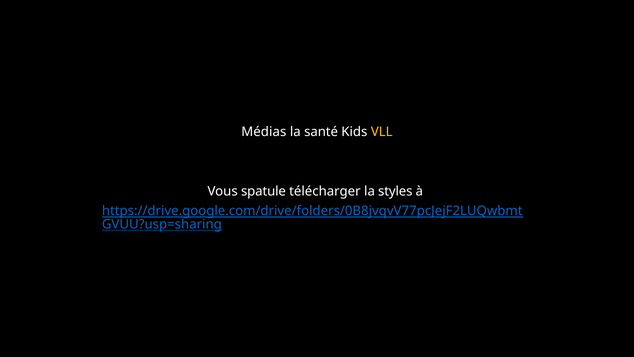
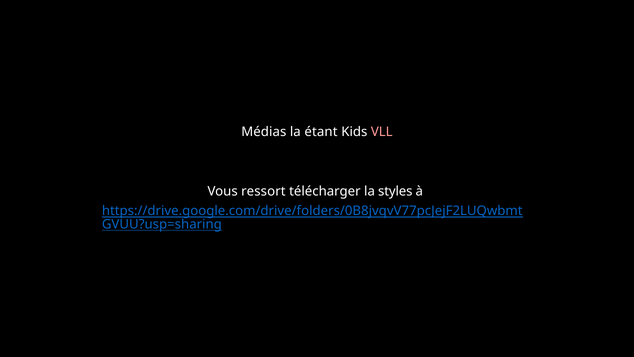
santé: santé -> étant
VLL colour: yellow -> pink
spatule: spatule -> ressort
